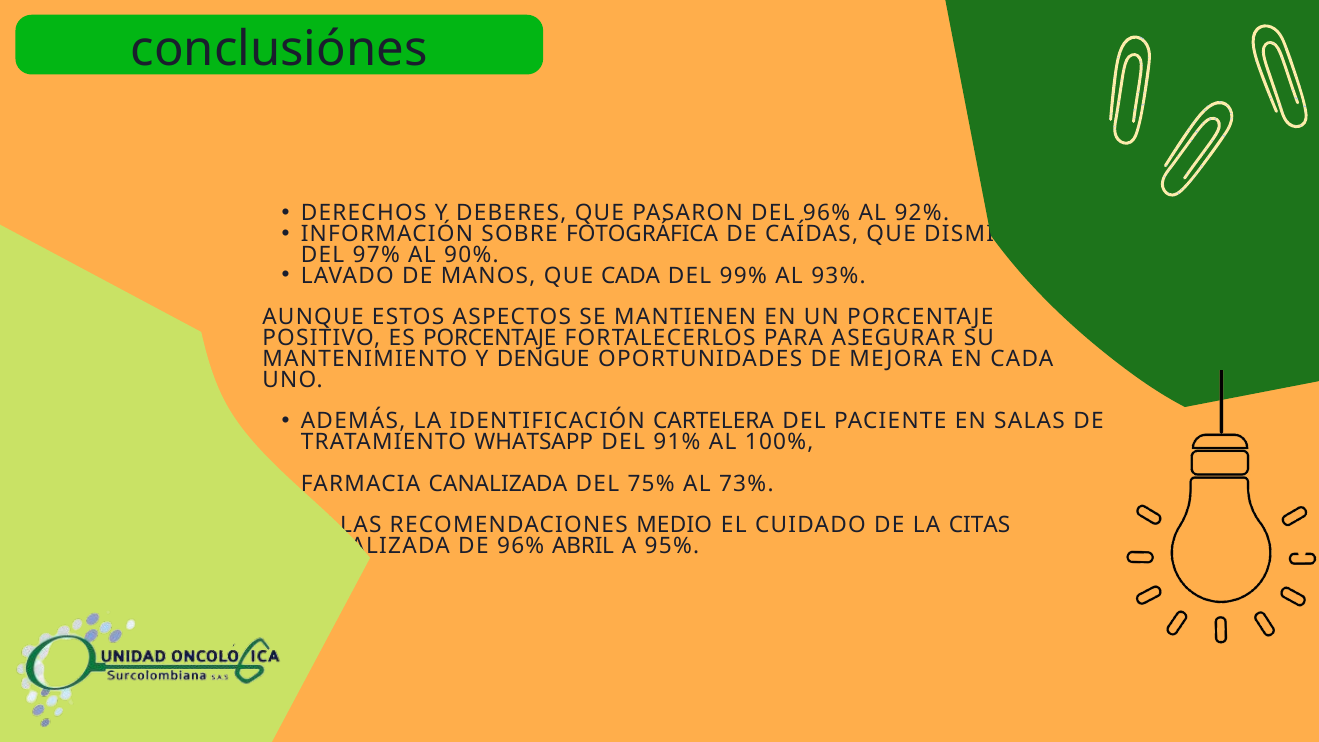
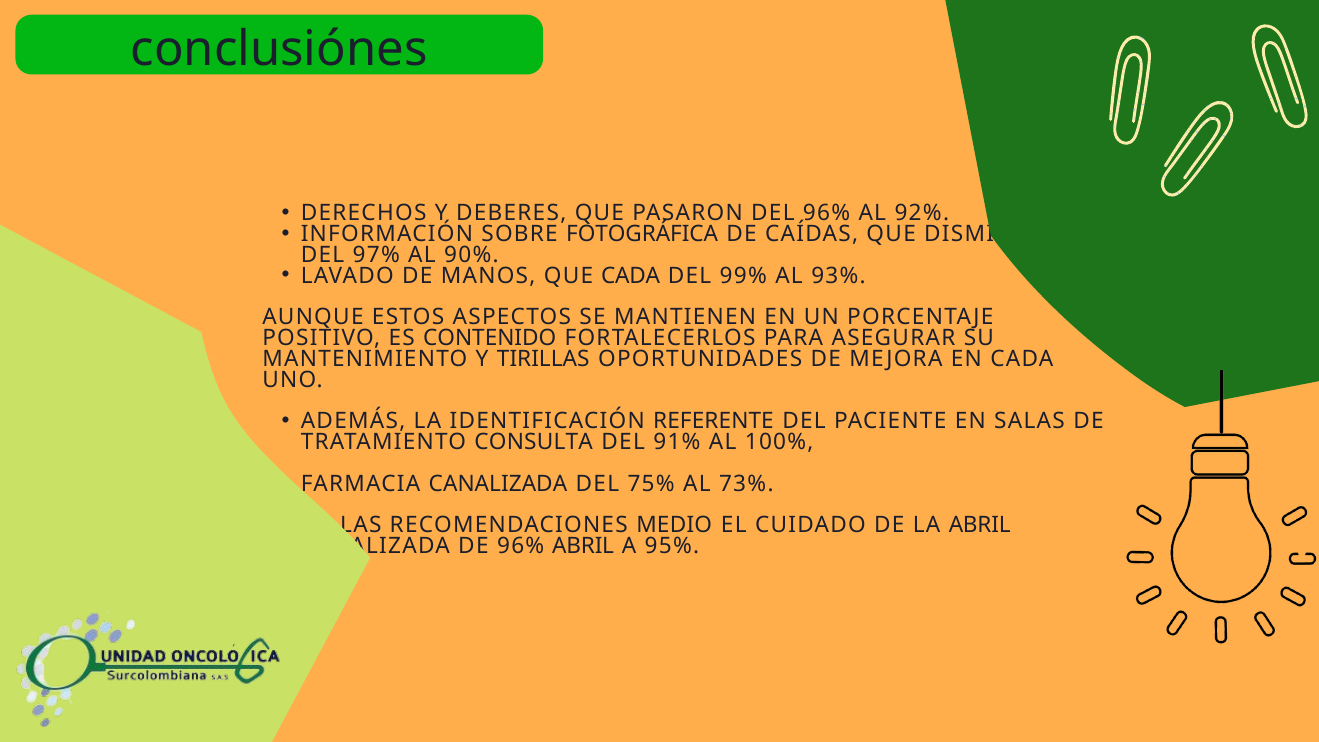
PORCENTAJE at (490, 338): PORCENTAJE -> CONTENIDO
DENGUE: DENGUE -> TIRILLAS
CARTELERA: CARTELERA -> REFERENTE
WHATSAPP: WHATSAPP -> CONSULTA
LA CITAS: CITAS -> ABRIL
